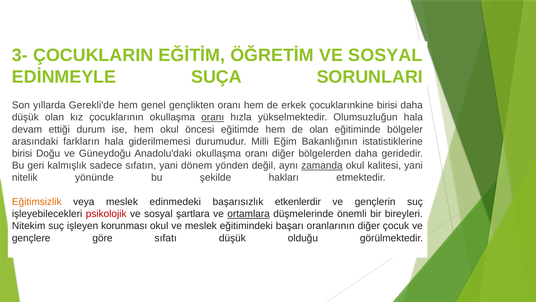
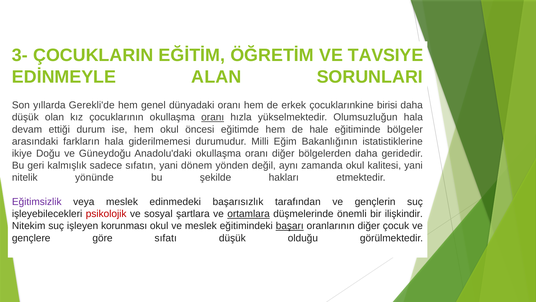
ÖĞRETİM VE SOSYAL: SOSYAL -> TAVSIYE
SUÇA: SUÇA -> ALAN
gençlikten: gençlikten -> dünyadaki
de olan: olan -> hale
birisi at (22, 153): birisi -> ikiye
zamanda underline: present -> none
Eğitimsizlik colour: orange -> purple
etkenlerdir: etkenlerdir -> tarafından
bireyleri: bireyleri -> ilişkindir
başarı underline: none -> present
